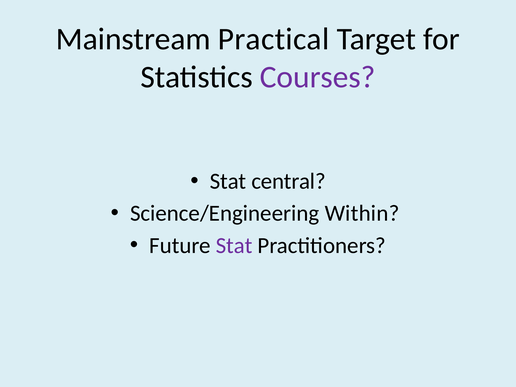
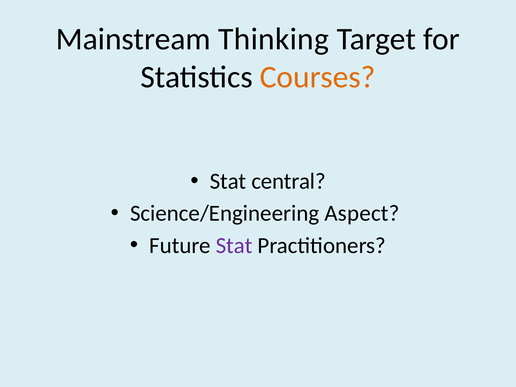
Practical: Practical -> Thinking
Courses colour: purple -> orange
Within: Within -> Aspect
